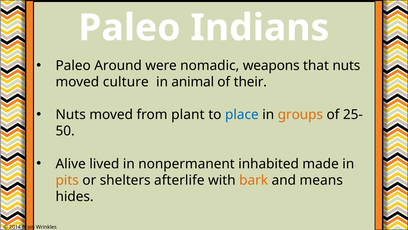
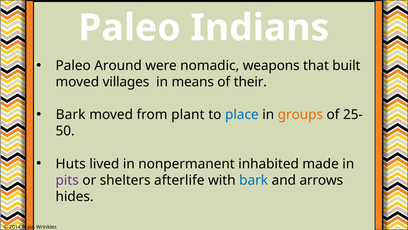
that nuts: nuts -> built
culture: culture -> villages
animal: animal -> means
Nuts at (71, 115): Nuts -> Bark
Alive: Alive -> Huts
pits colour: orange -> purple
bark at (254, 180) colour: orange -> blue
means: means -> arrows
